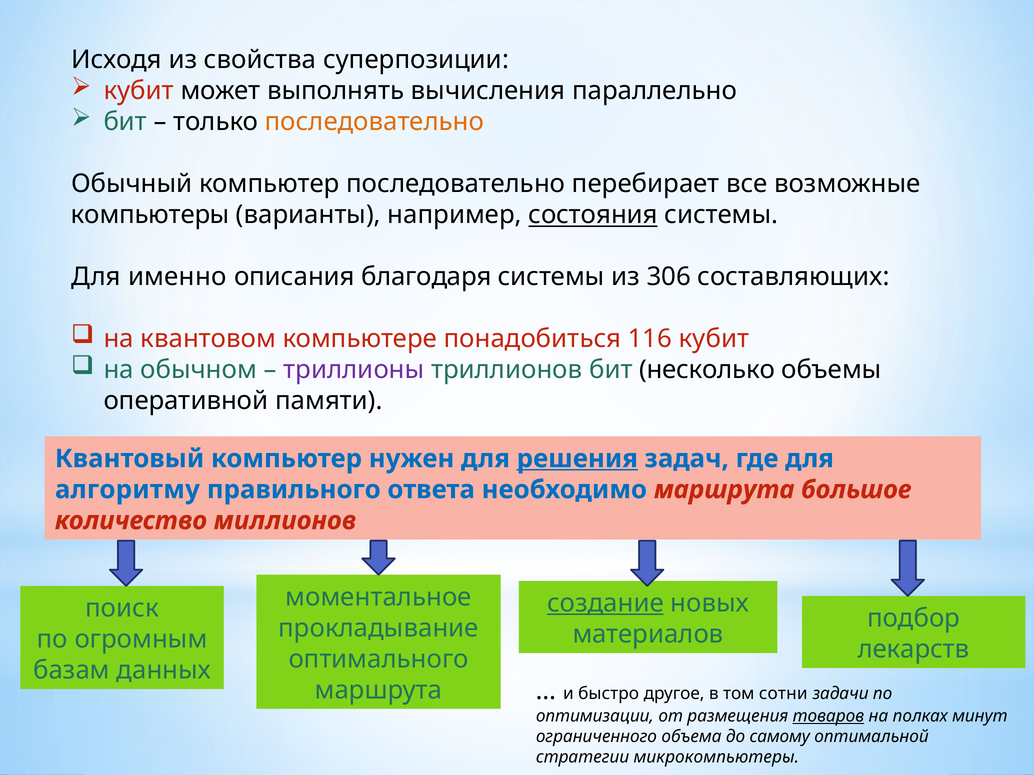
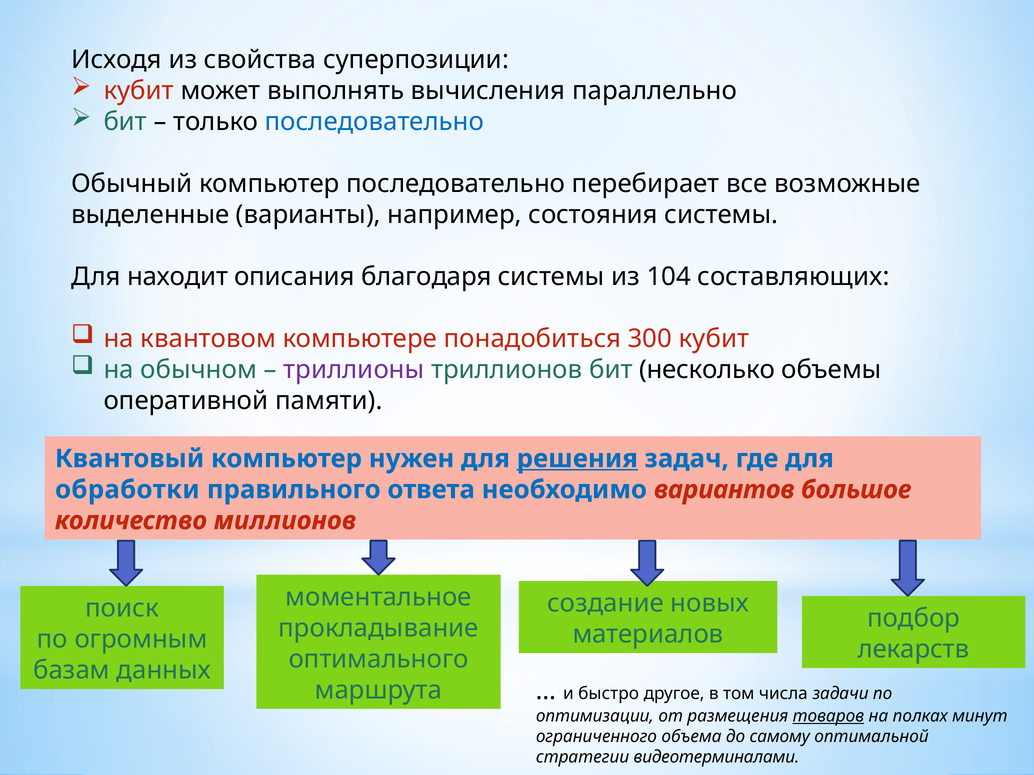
последовательно at (374, 122) colour: orange -> blue
компьютеры: компьютеры -> выделенные
состояния underline: present -> none
именно: именно -> находит
306: 306 -> 104
116: 116 -> 300
алгоритму: алгоритму -> обработки
необходимо маршрута: маршрута -> вариантов
создание underline: present -> none
сотни: сотни -> числа
микрокомпьютеры: микрокомпьютеры -> видеотерминалами
